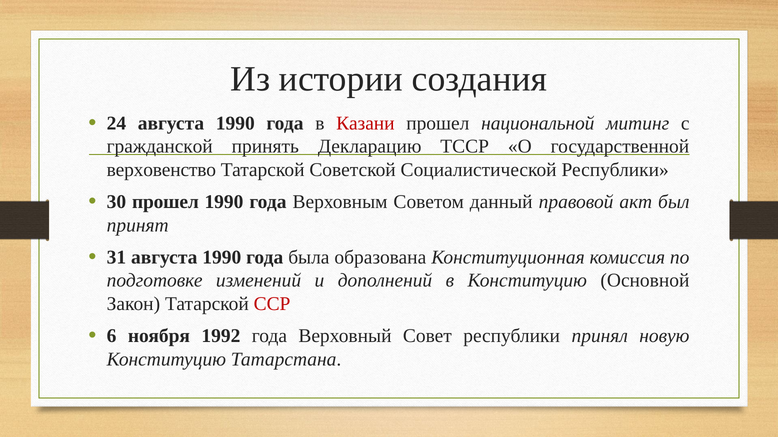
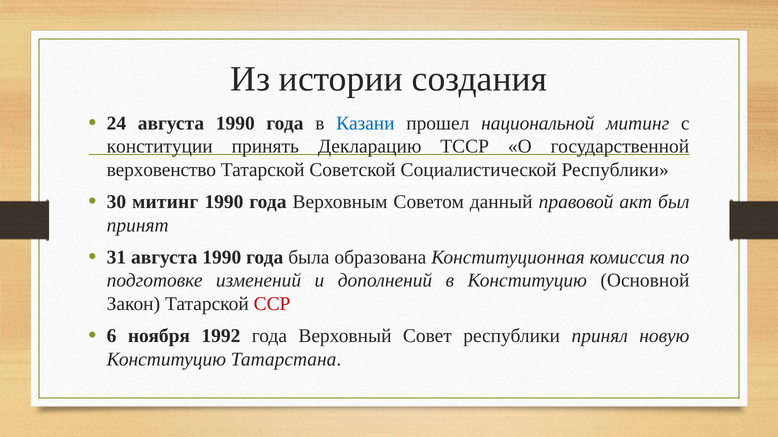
Казани colour: red -> blue
гражданской: гражданской -> конституции
30 прошел: прошел -> митинг
